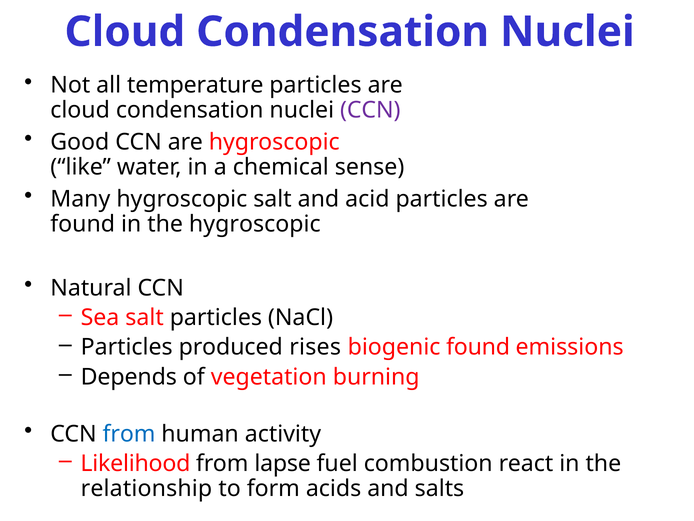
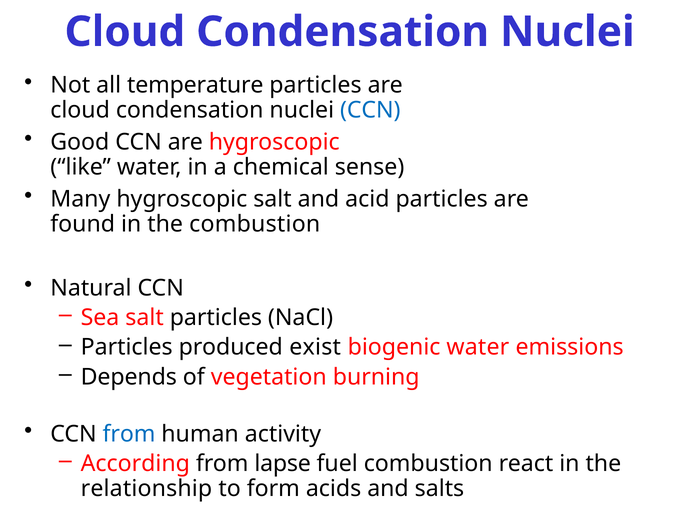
CCN at (370, 110) colour: purple -> blue
the hygroscopic: hygroscopic -> combustion
rises: rises -> exist
biogenic found: found -> water
Likelihood: Likelihood -> According
